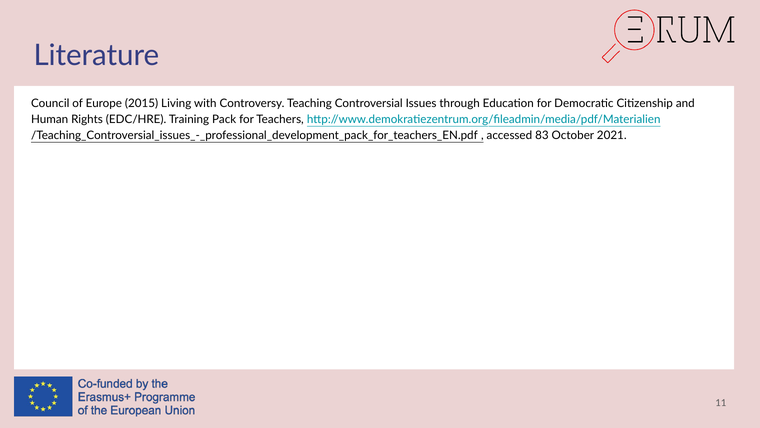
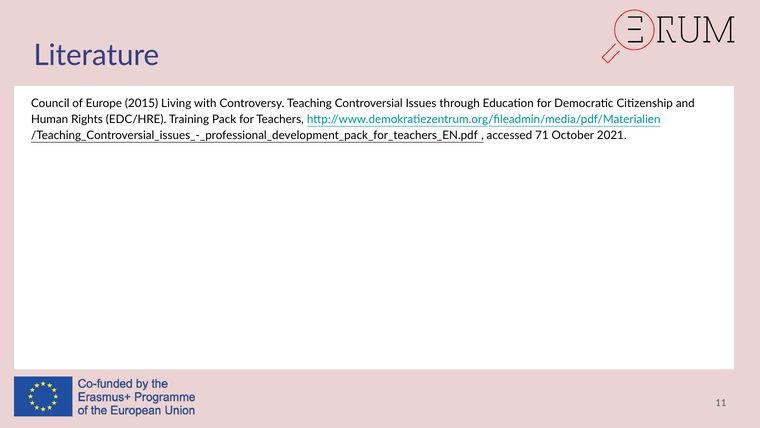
83: 83 -> 71
